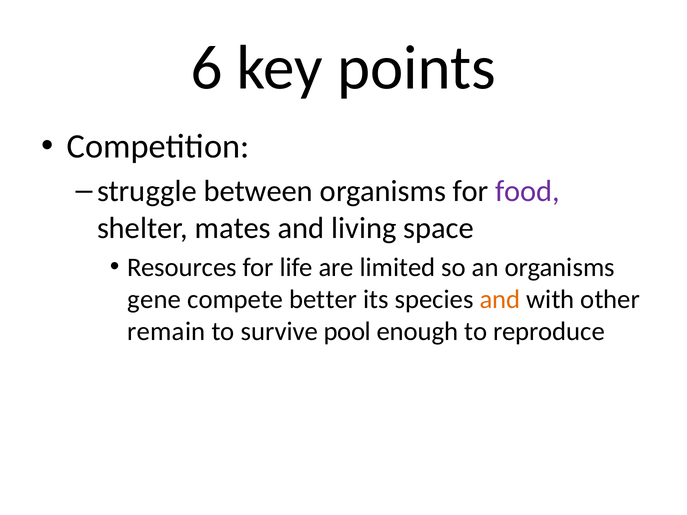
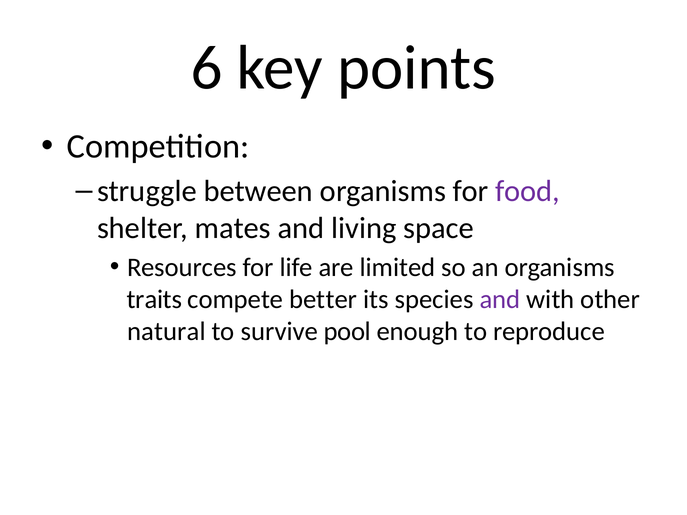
gene: gene -> traits
and at (500, 300) colour: orange -> purple
remain: remain -> natural
